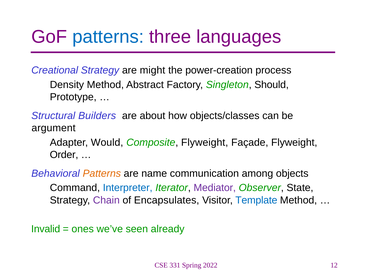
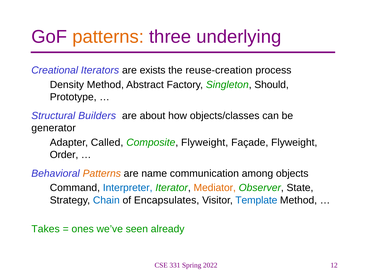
patterns at (108, 37) colour: blue -> orange
languages: languages -> underlying
Creational Strategy: Strategy -> Iterators
might: might -> exists
power-creation: power-creation -> reuse-creation
argument: argument -> generator
Would: Would -> Called
Mediator colour: purple -> orange
Chain colour: purple -> blue
Invalid: Invalid -> Takes
